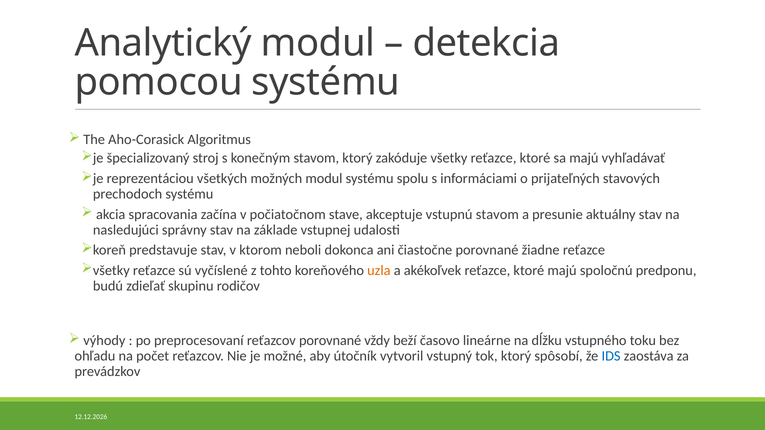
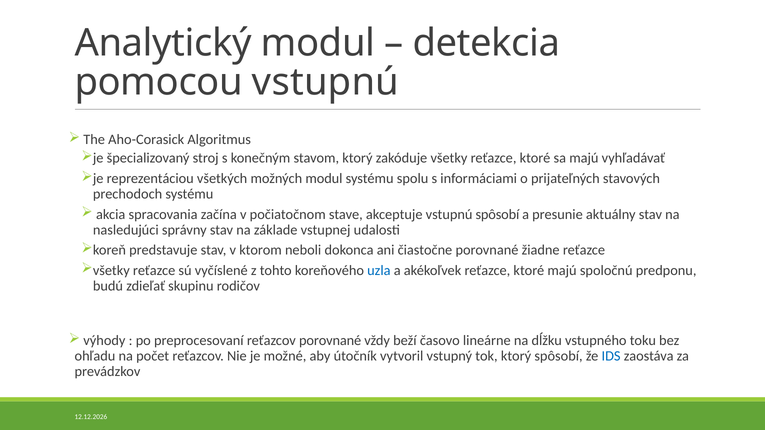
pomocou systému: systému -> vstupnú
vstupnú stavom: stavom -> spôsobí
uzla colour: orange -> blue
